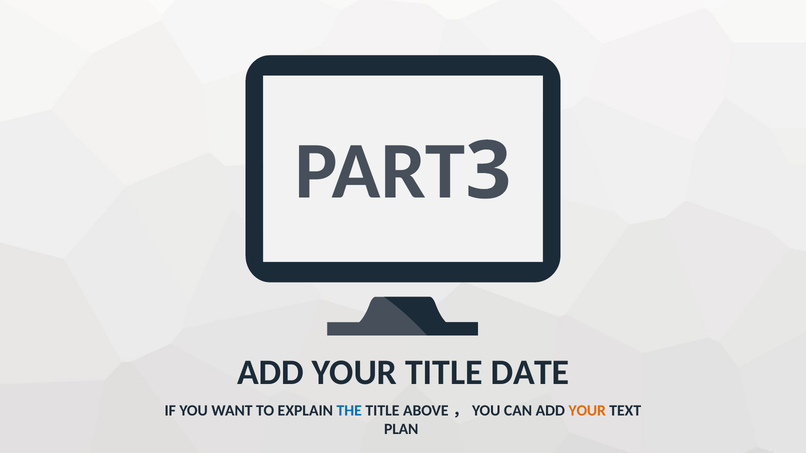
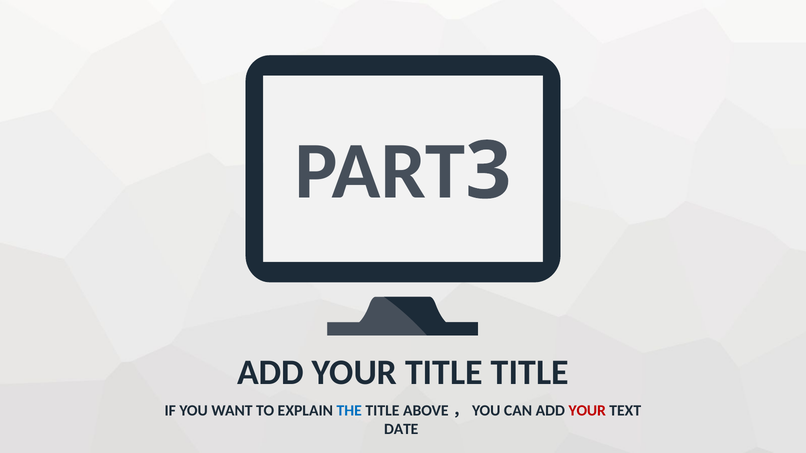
TITLE DATE: DATE -> TITLE
YOUR at (587, 411) colour: orange -> red
PLAN: PLAN -> DATE
